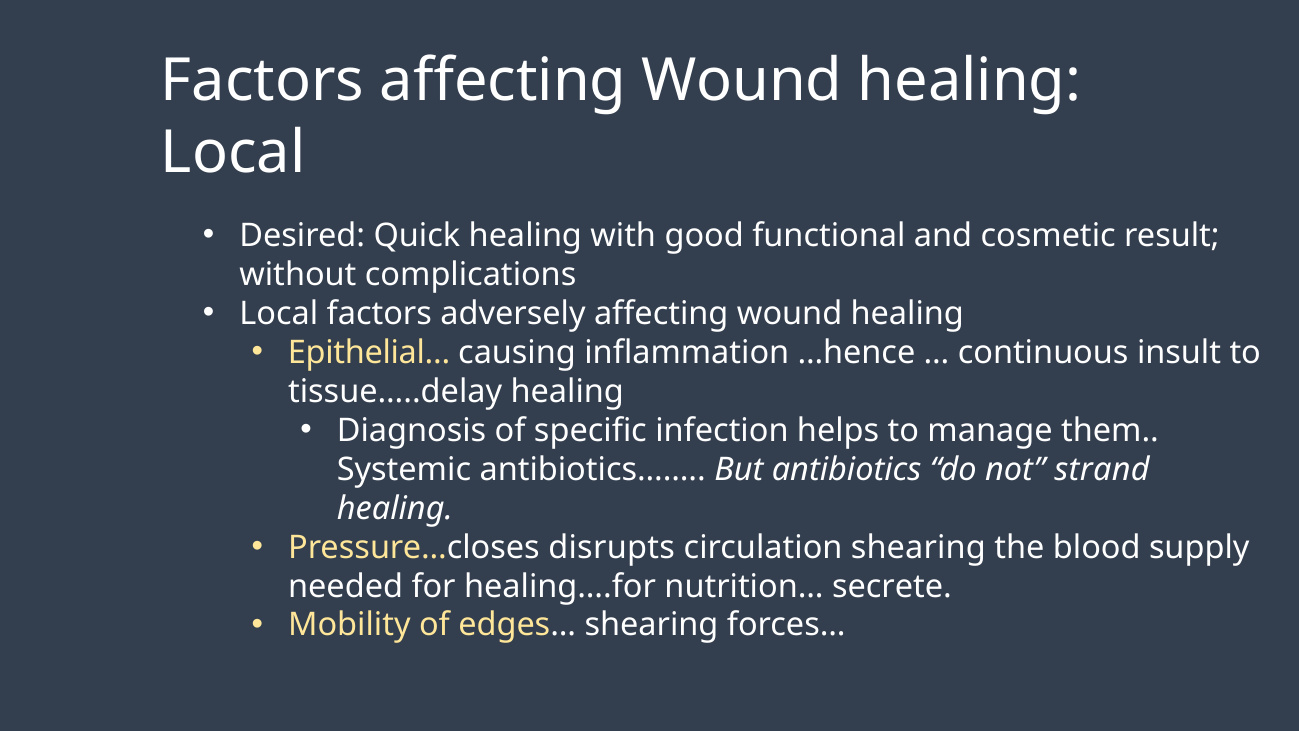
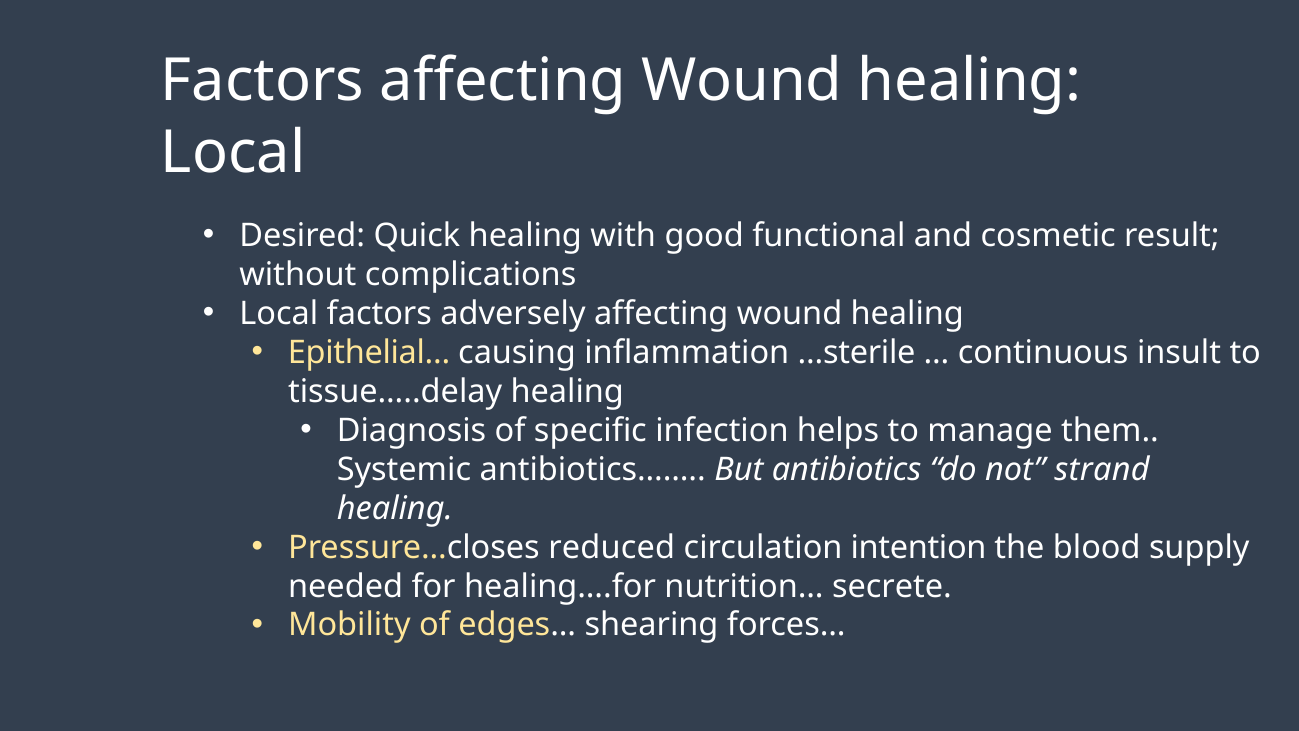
…hence: …hence -> …sterile
disrupts: disrupts -> reduced
circulation shearing: shearing -> intention
